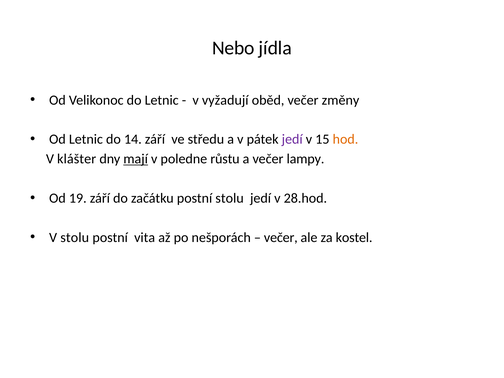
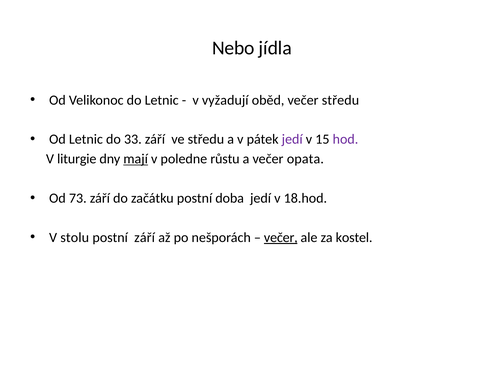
večer změny: změny -> středu
14: 14 -> 33
hod colour: orange -> purple
klášter: klášter -> liturgie
lampy: lampy -> opata
19: 19 -> 73
postní stolu: stolu -> doba
28.hod: 28.hod -> 18.hod
postní vita: vita -> září
večer at (281, 237) underline: none -> present
